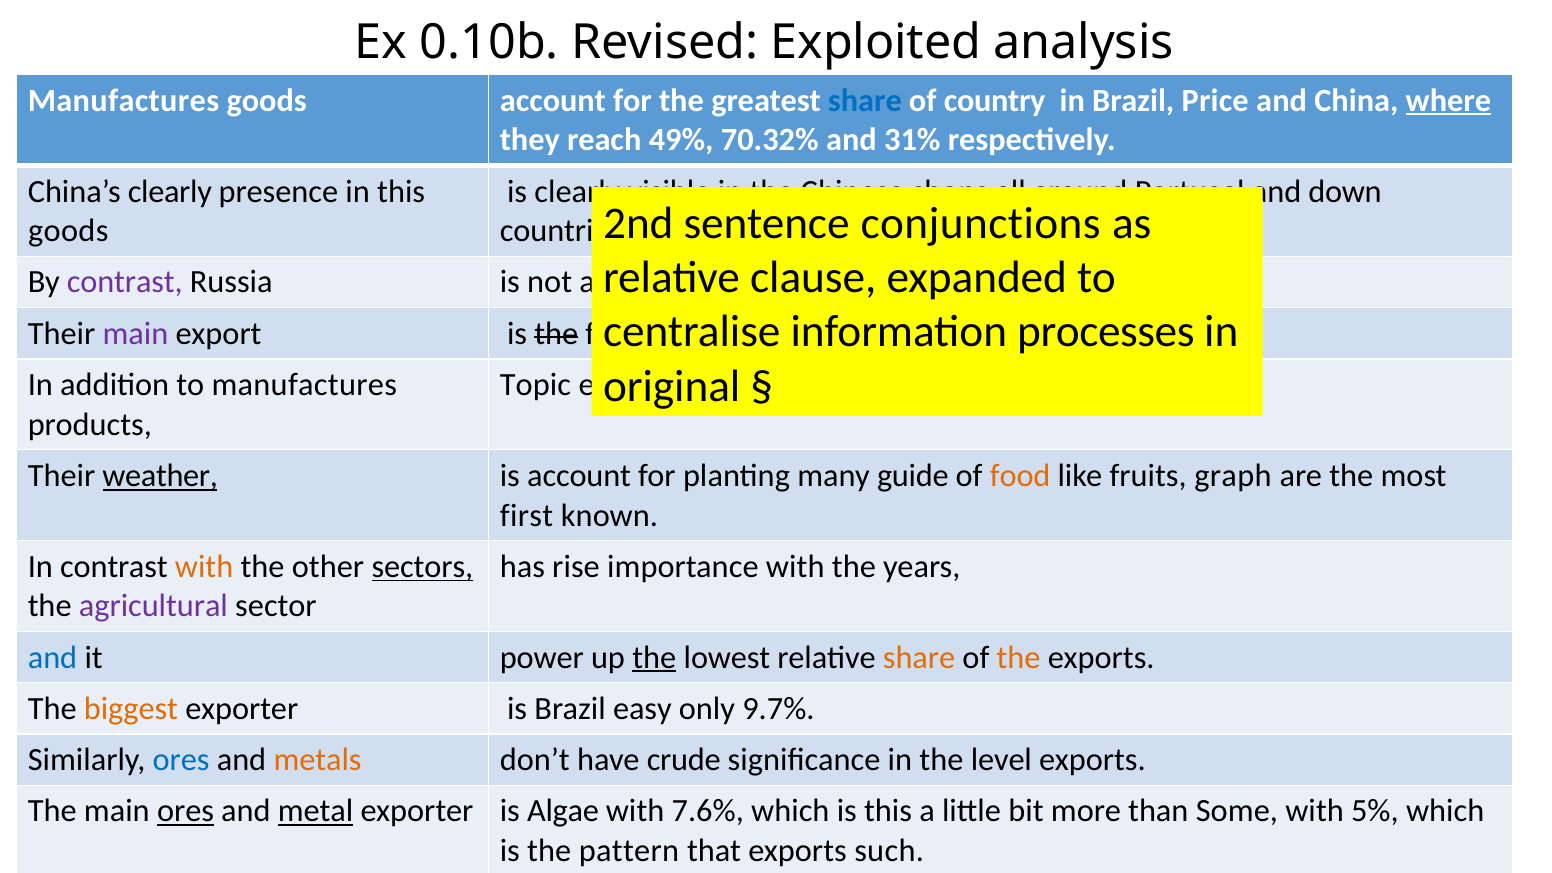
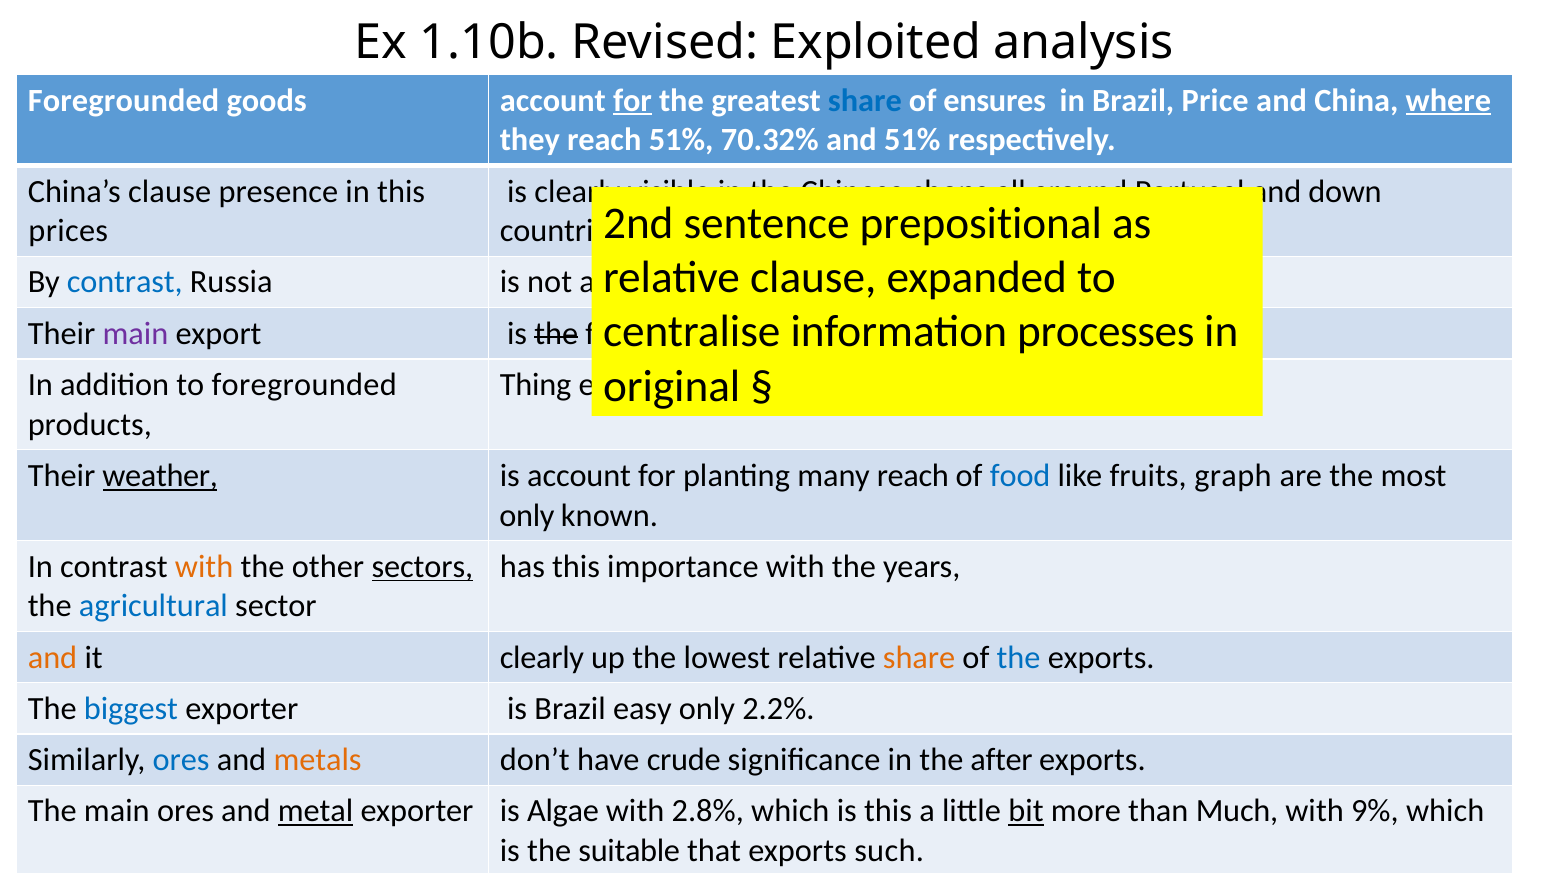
0.10b: 0.10b -> 1.10b
Manufactures at (123, 101): Manufactures -> Foregrounded
for at (633, 101) underline: none -> present
country: country -> ensures
reach 49%: 49% -> 51%
and 31%: 31% -> 51%
China’s clearly: clearly -> clause
conjunctions: conjunctions -> prepositional
goods at (68, 231): goods -> prices
contrast at (125, 282) colour: purple -> blue
to manufactures: manufactures -> foregrounded
Topic: Topic -> Thing
many guide: guide -> reach
food at (1020, 476) colour: orange -> blue
first at (527, 515): first -> only
has rise: rise -> this
agricultural colour: purple -> blue
and at (53, 657) colour: blue -> orange
it power: power -> clearly
the at (654, 657) underline: present -> none
the at (1019, 657) colour: orange -> blue
biggest colour: orange -> blue
9.7%: 9.7% -> 2.2%
level: level -> after
ores at (186, 811) underline: present -> none
7.6%: 7.6% -> 2.8%
bit underline: none -> present
Some: Some -> Much
5%: 5% -> 9%
pattern: pattern -> suitable
